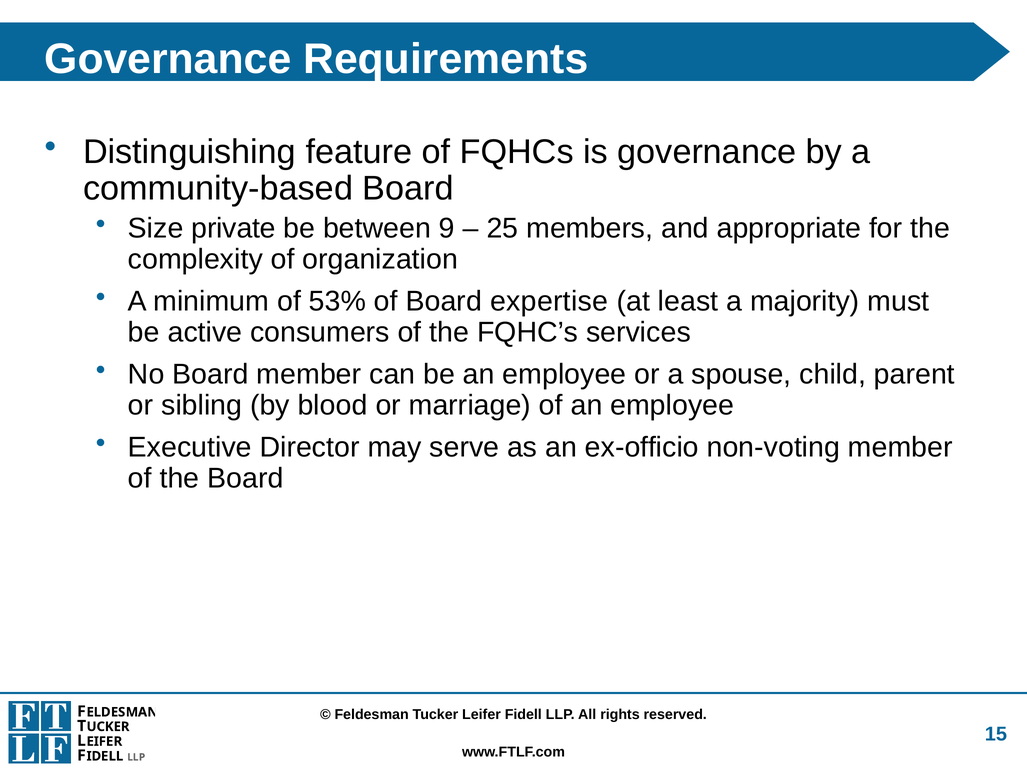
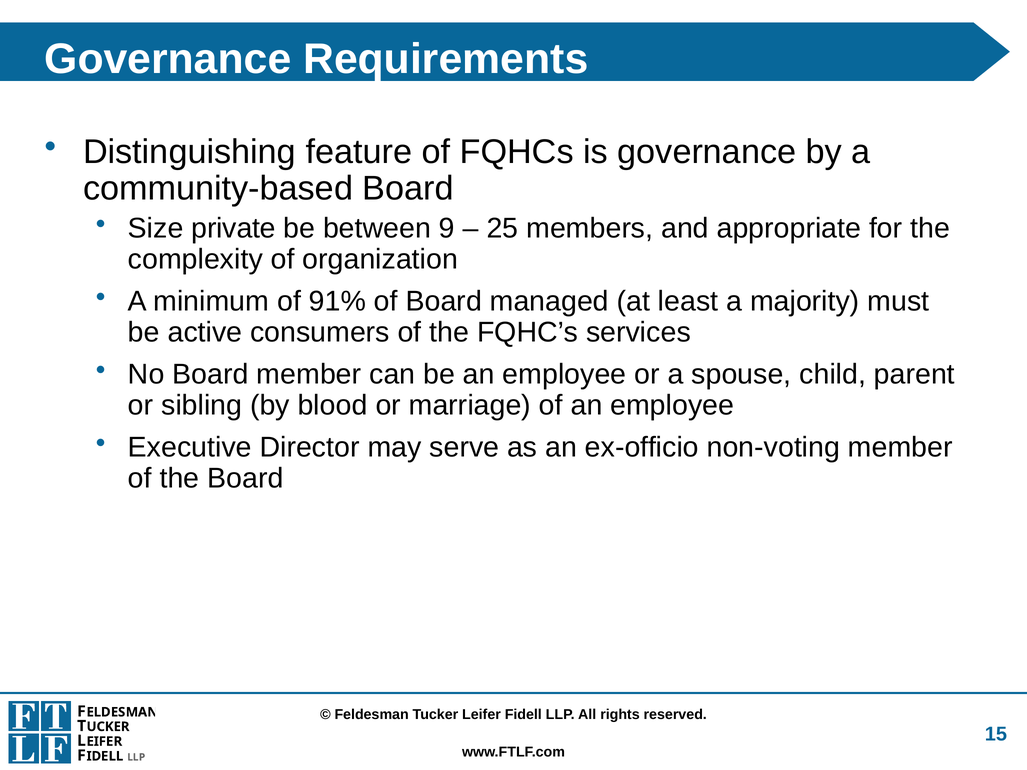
53%: 53% -> 91%
expertise: expertise -> managed
